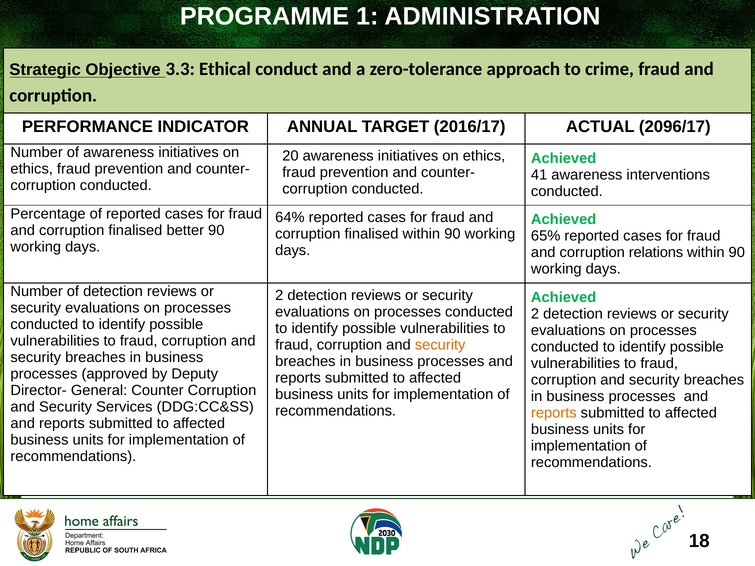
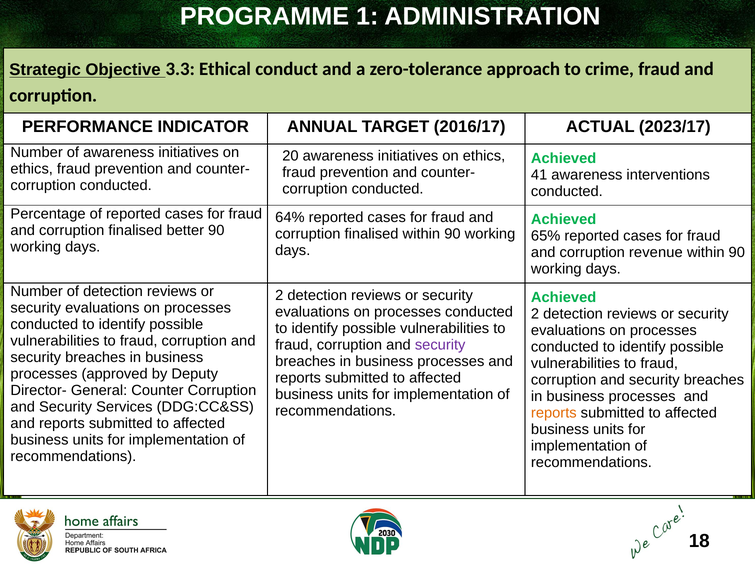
2096/17: 2096/17 -> 2023/17
relations: relations -> revenue
security at (440, 345) colour: orange -> purple
